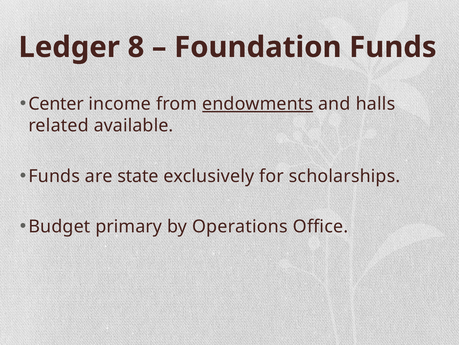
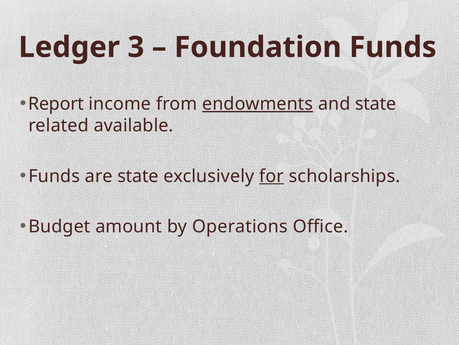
8: 8 -> 3
Center: Center -> Report
and halls: halls -> state
for underline: none -> present
primary: primary -> amount
